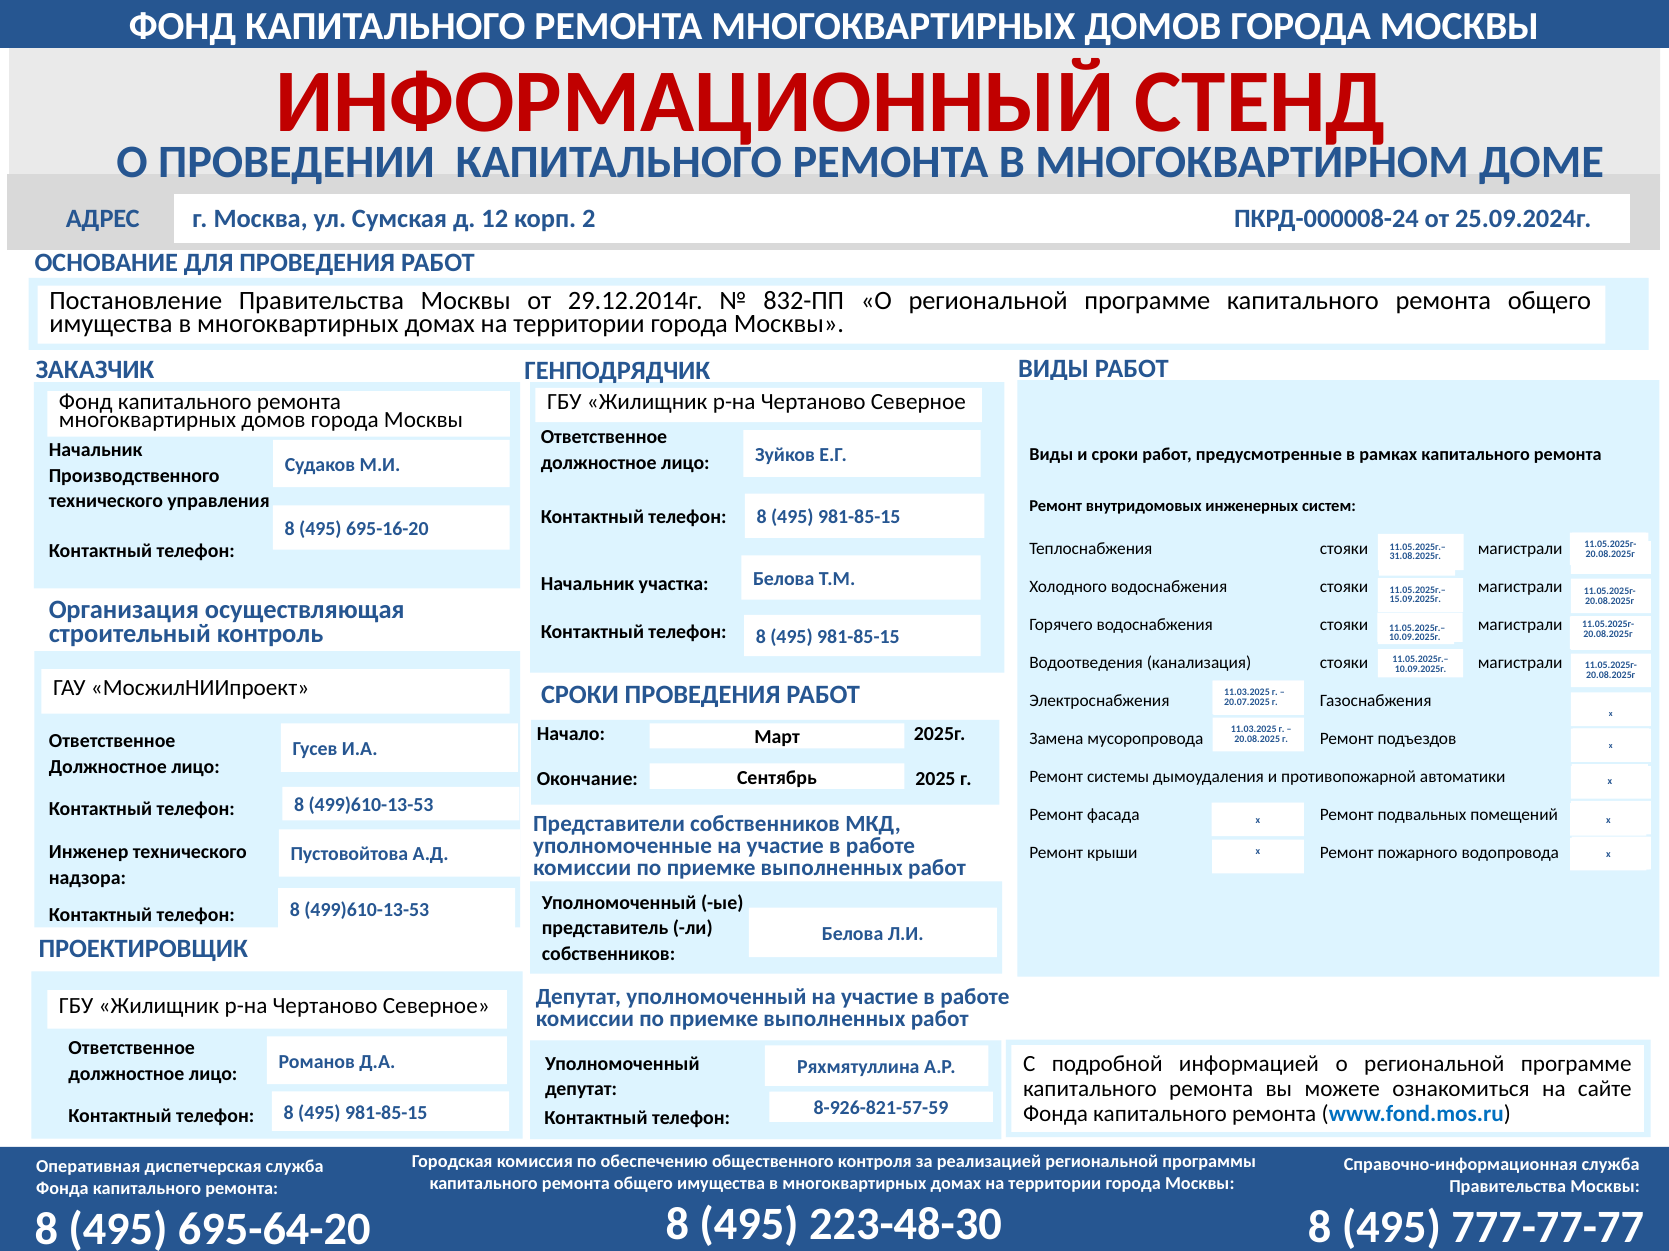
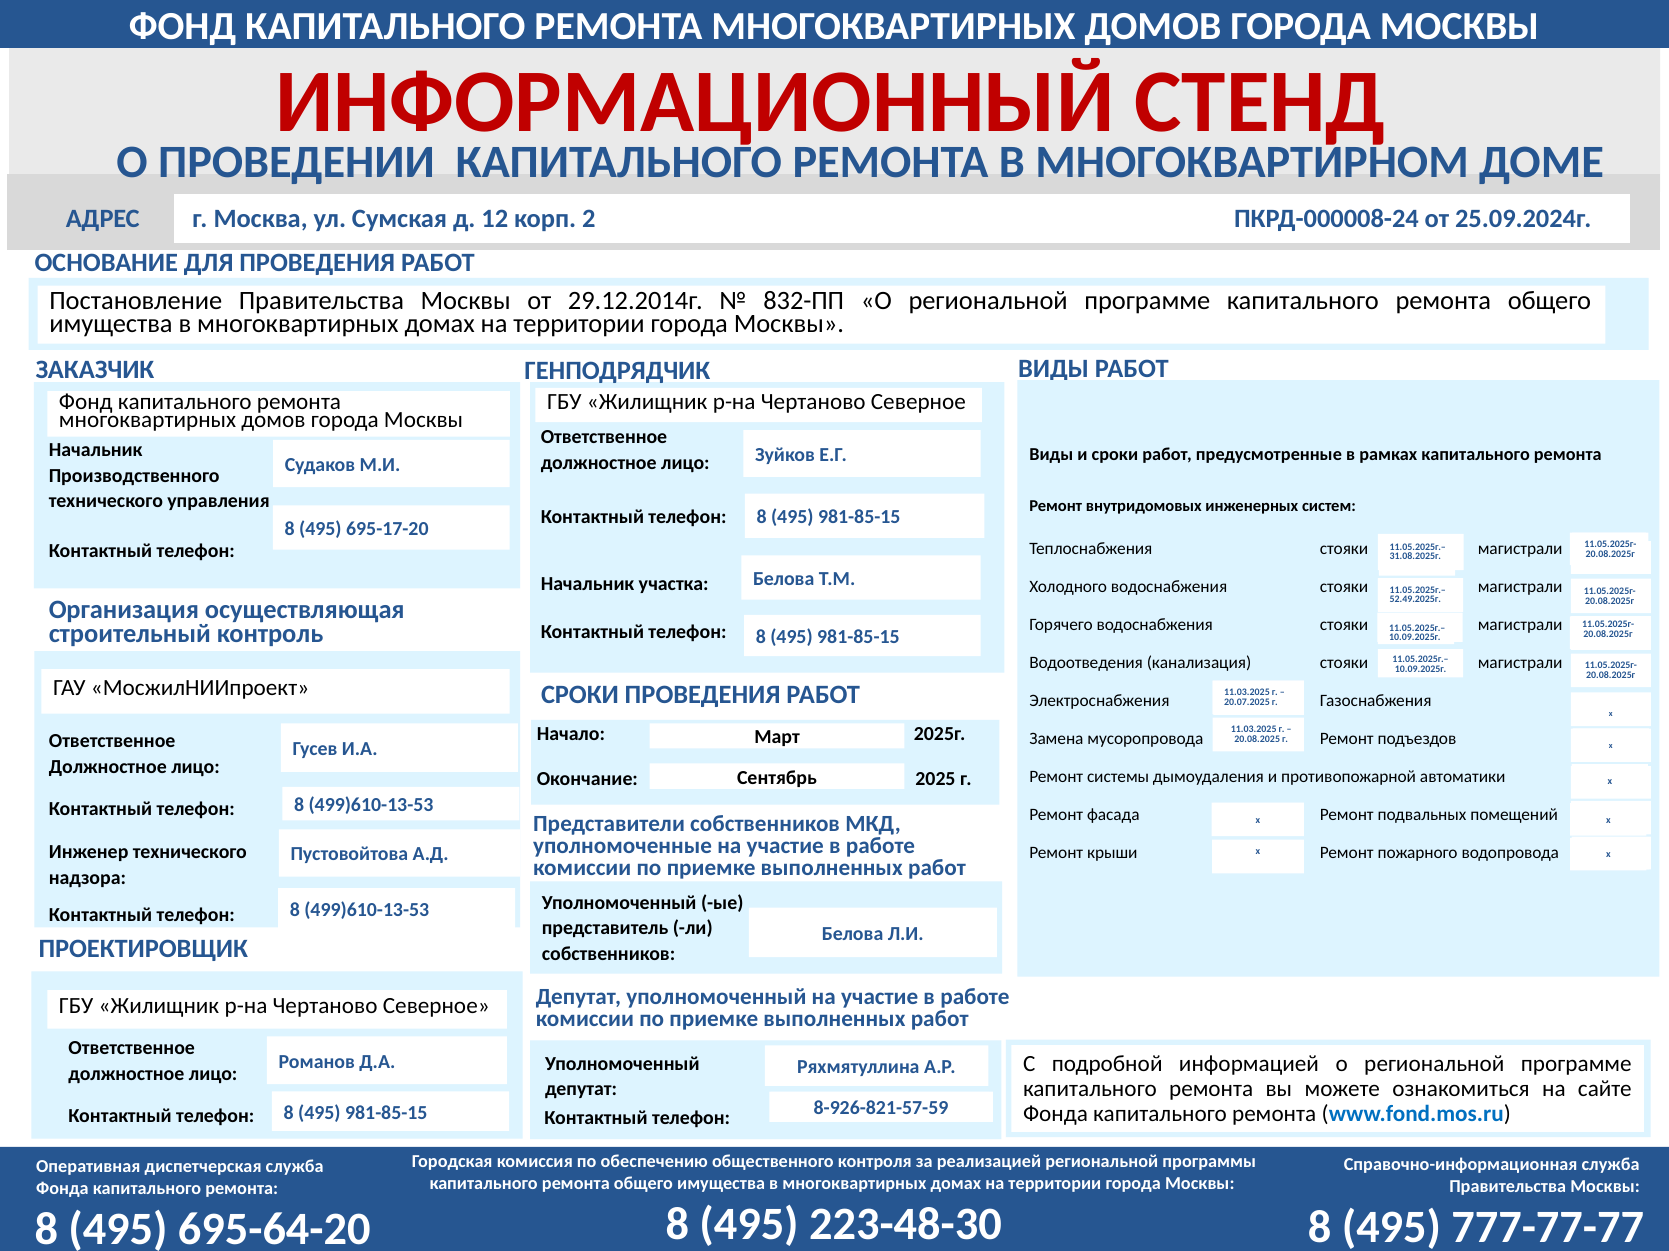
695-16-20: 695-16-20 -> 695-17-20
15.09.2025г: 15.09.2025г -> 52.49.2025г
